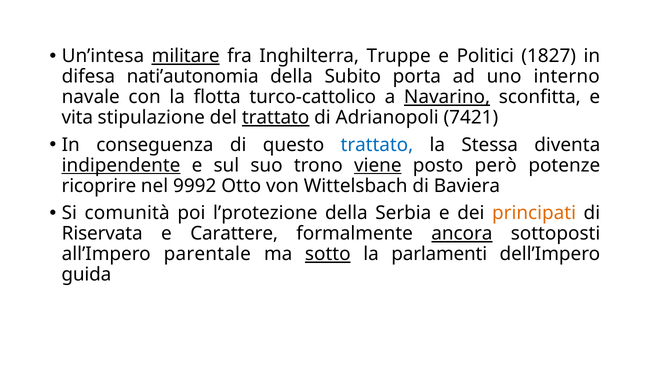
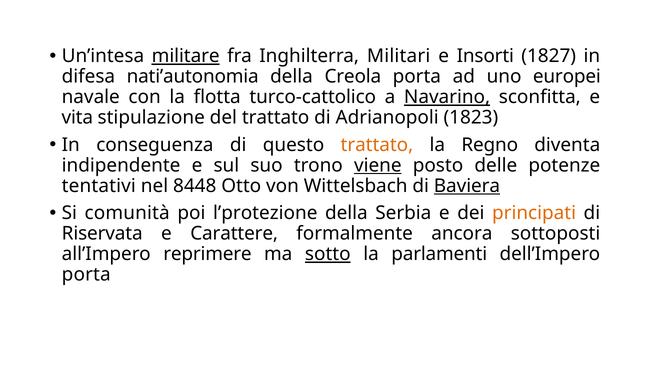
Truppe: Truppe -> Militari
Politici: Politici -> Insorti
Subito: Subito -> Creola
interno: interno -> europei
trattato at (276, 117) underline: present -> none
7421: 7421 -> 1823
trattato at (377, 145) colour: blue -> orange
Stessa: Stessa -> Regno
indipendente underline: present -> none
però: però -> delle
ricoprire: ricoprire -> tentativi
9992: 9992 -> 8448
Baviera underline: none -> present
ancora underline: present -> none
parentale: parentale -> reprimere
guida at (86, 274): guida -> porta
